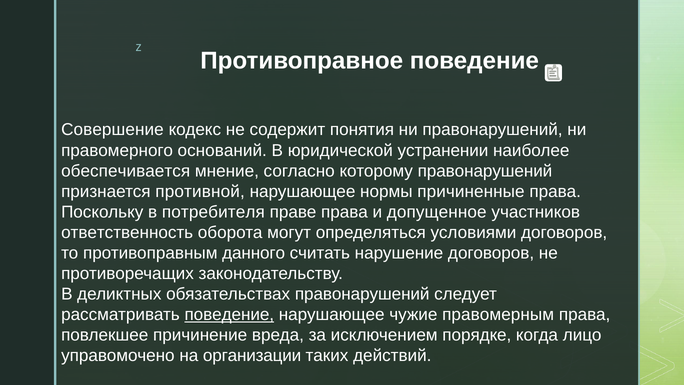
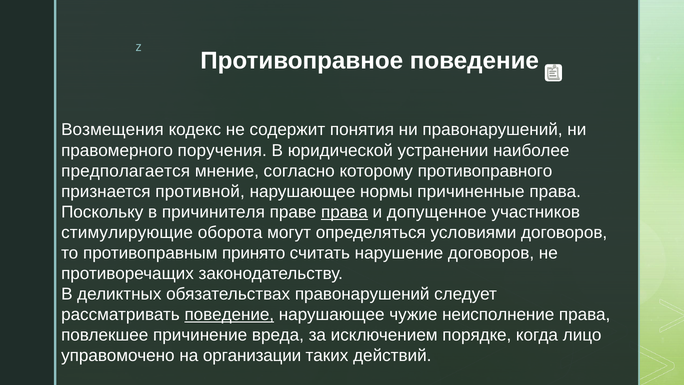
Совершение: Совершение -> Возмещения
оснований: оснований -> поручения
обеспечивается: обеспечивается -> предполагается
которому правонарушений: правонарушений -> противоправного
потребителя: потребителя -> причинителя
права at (344, 212) underline: none -> present
ответственность: ответственность -> стимулирующие
данного: данного -> принято
правомерным: правомерным -> неисполнение
